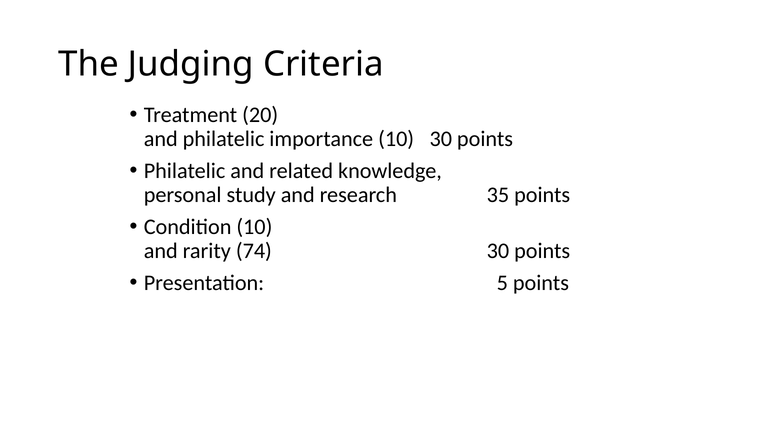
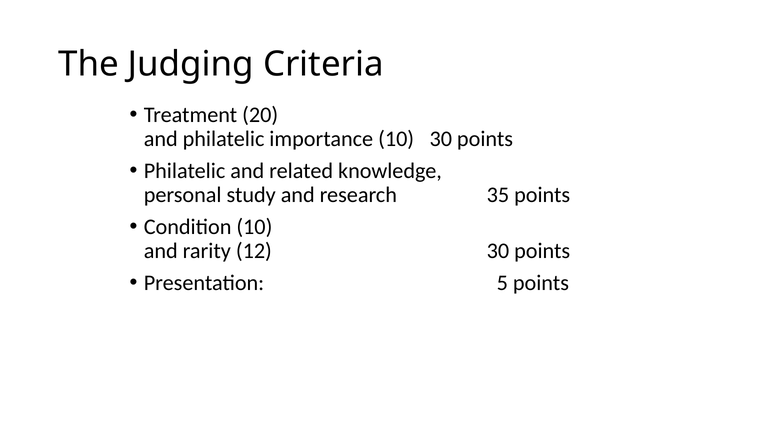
74: 74 -> 12
